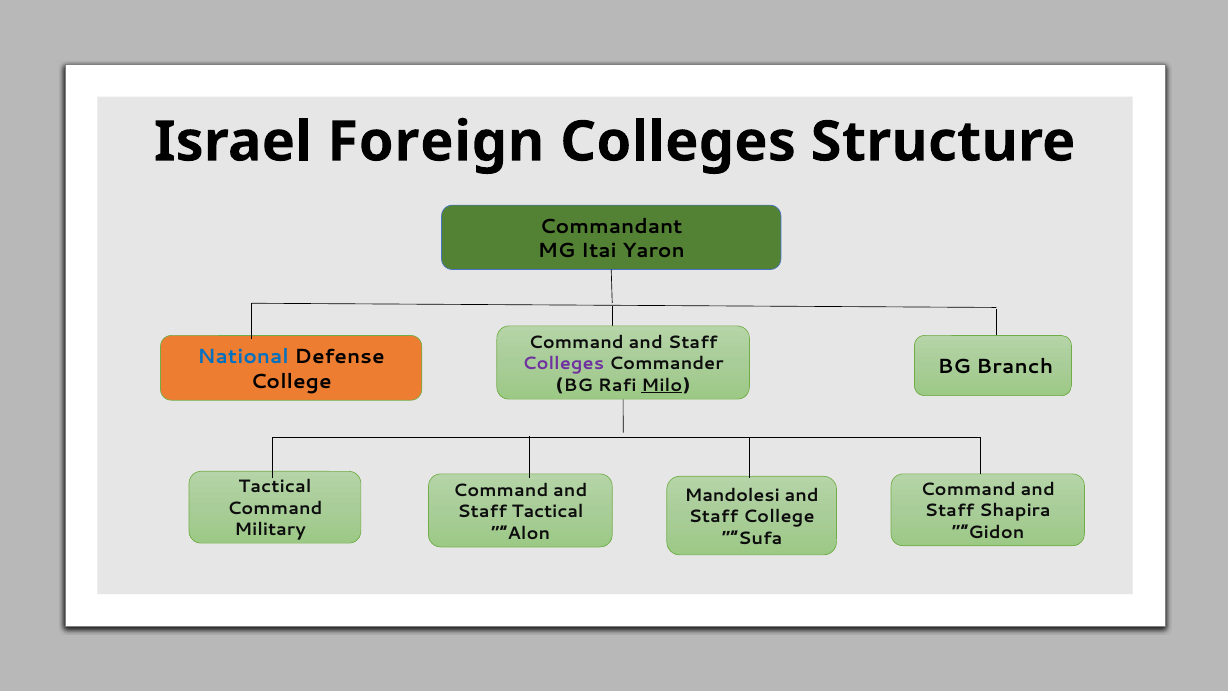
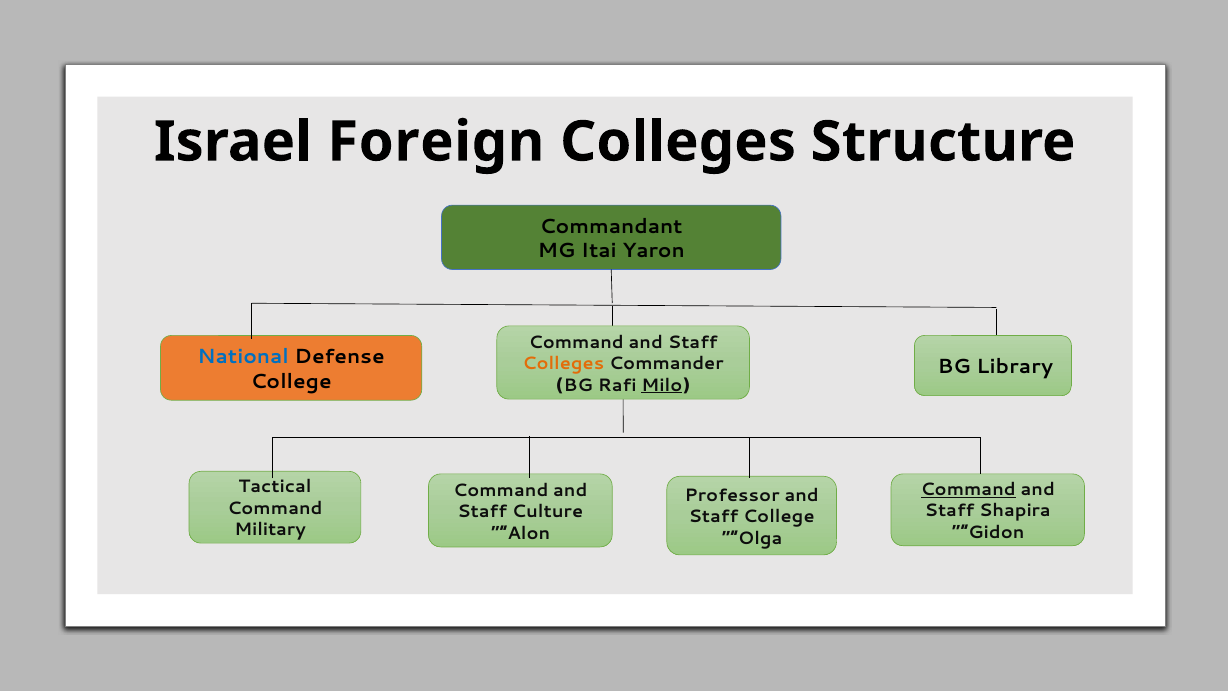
Colleges at (563, 364) colour: purple -> orange
Branch: Branch -> Library
Command at (968, 489) underline: none -> present
Mandolesi: Mandolesi -> Professor
Staff Tactical: Tactical -> Culture
Sufa: Sufa -> Olga
